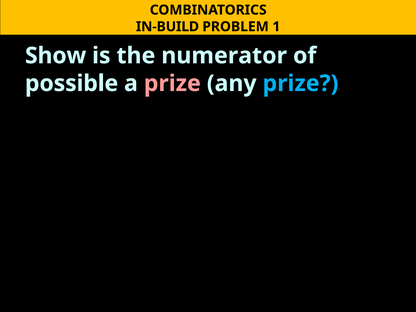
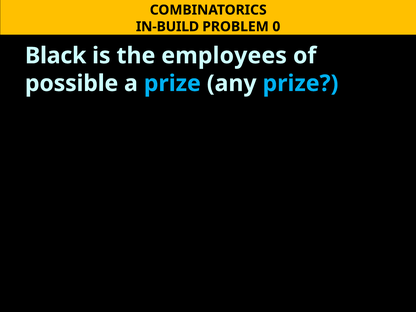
1: 1 -> 0
Show: Show -> Black
numerator: numerator -> employees
prize at (172, 83) colour: pink -> light blue
